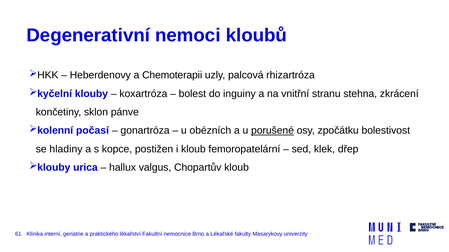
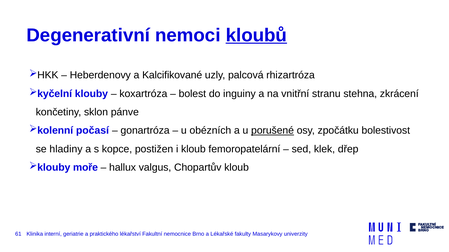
kloubů underline: none -> present
Chemoterapii: Chemoterapii -> Kalcifikované
urica: urica -> moře
